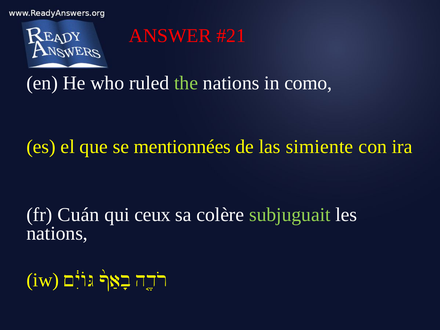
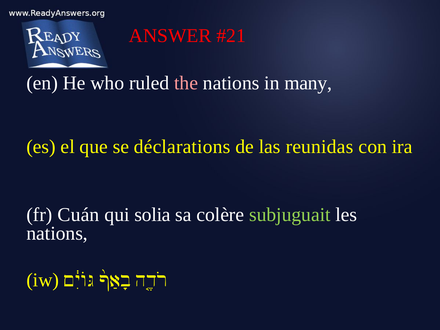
the colour: light green -> pink
como: como -> many
mentionnées: mentionnées -> déclarations
simiente: simiente -> reunidas
ceux: ceux -> solia
